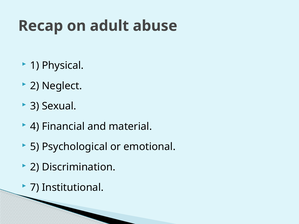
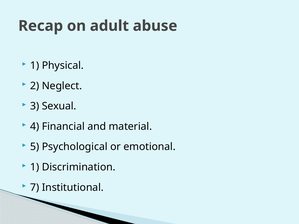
2 at (35, 167): 2 -> 1
